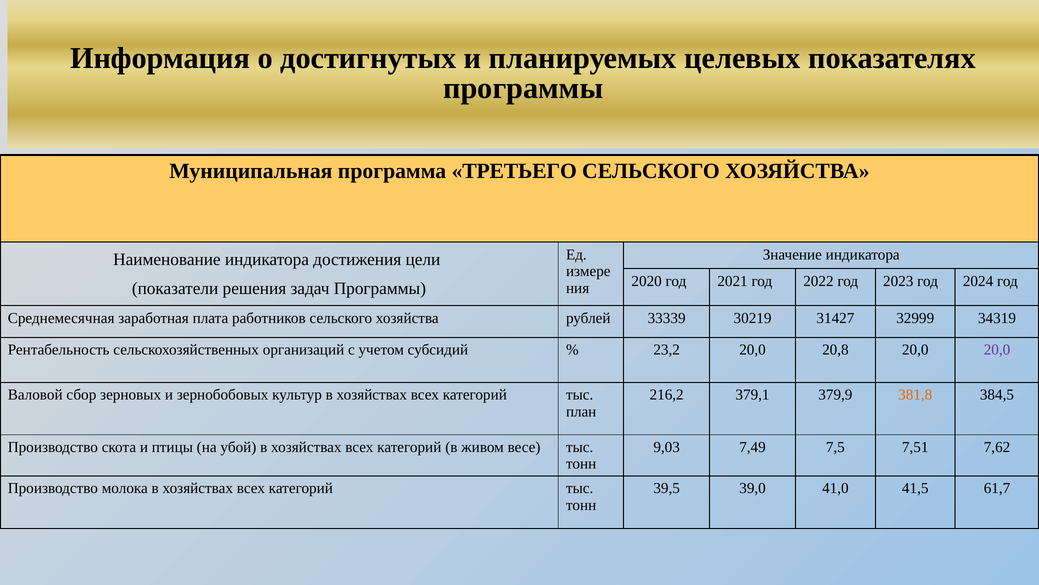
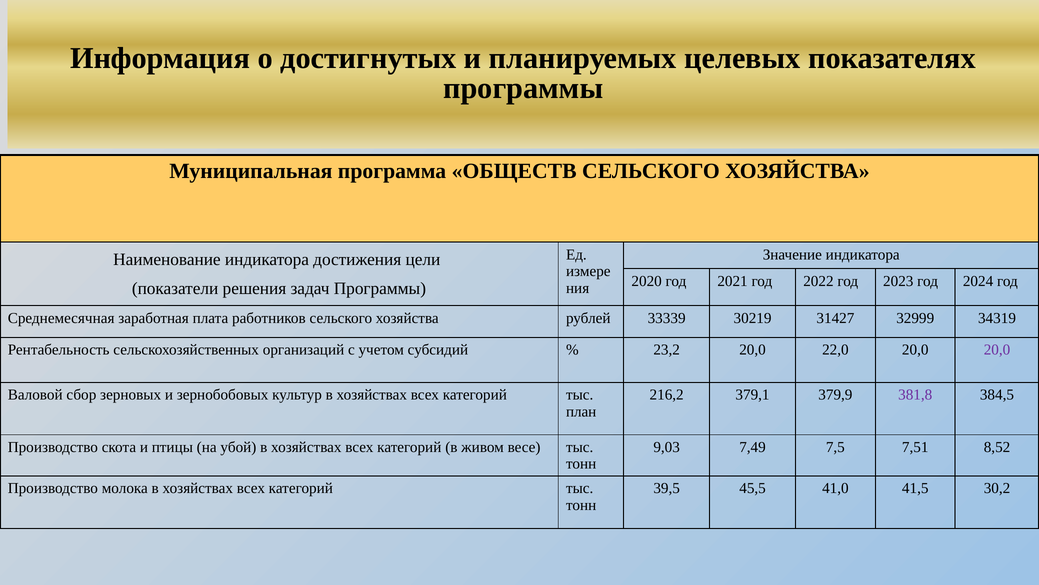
ТРЕТЬЕГО: ТРЕТЬЕГО -> ОБЩЕСТВ
20,8: 20,8 -> 22,0
381,8 colour: orange -> purple
7,62: 7,62 -> 8,52
39,0: 39,0 -> 45,5
61,7: 61,7 -> 30,2
